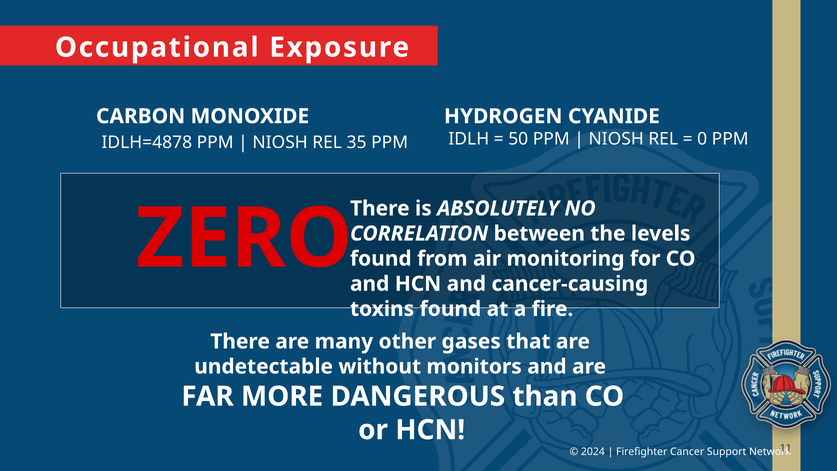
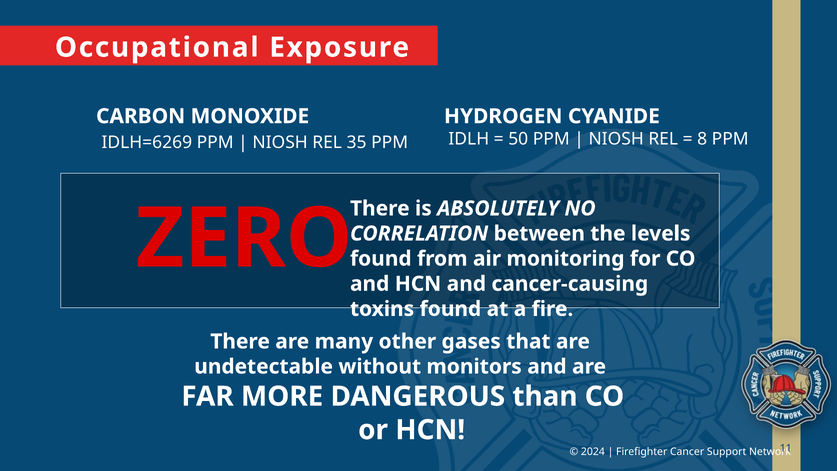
0: 0 -> 8
IDLH=4878: IDLH=4878 -> IDLH=6269
